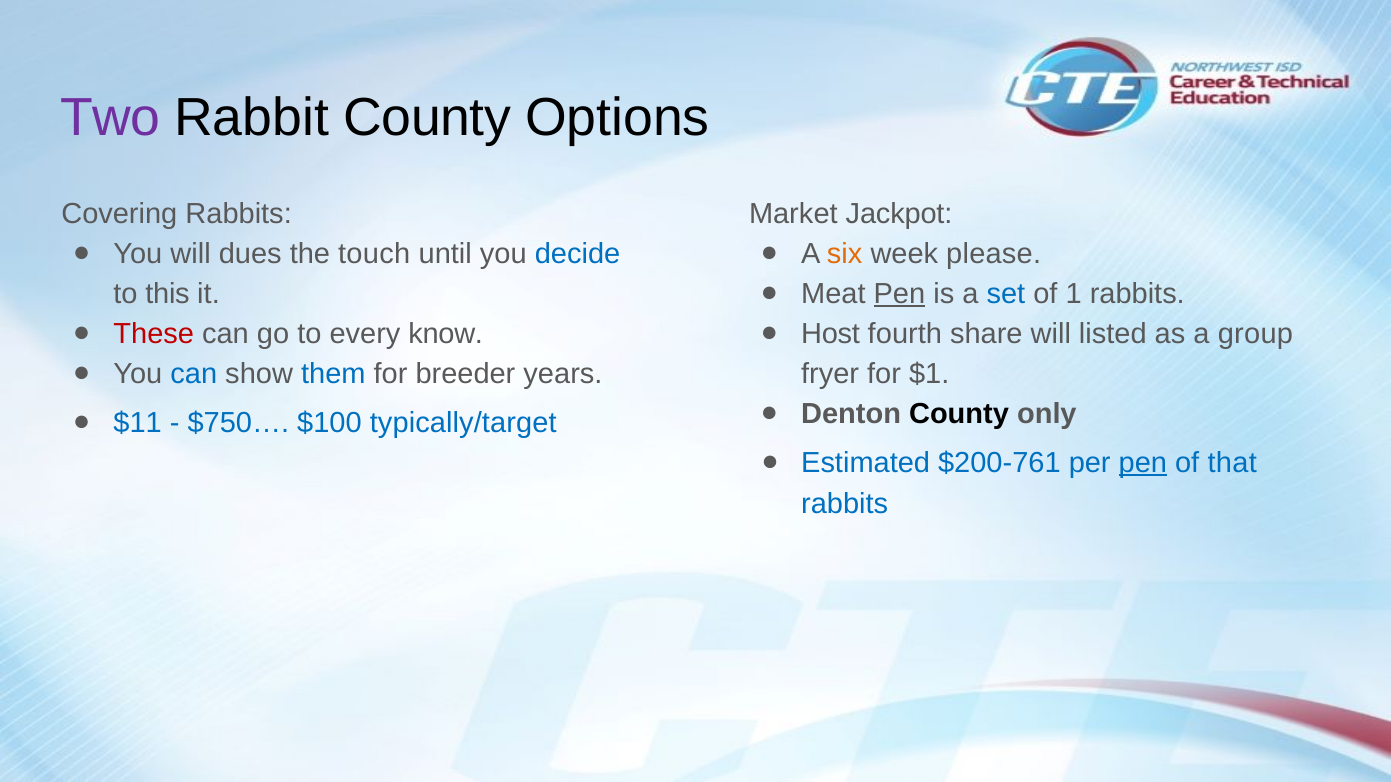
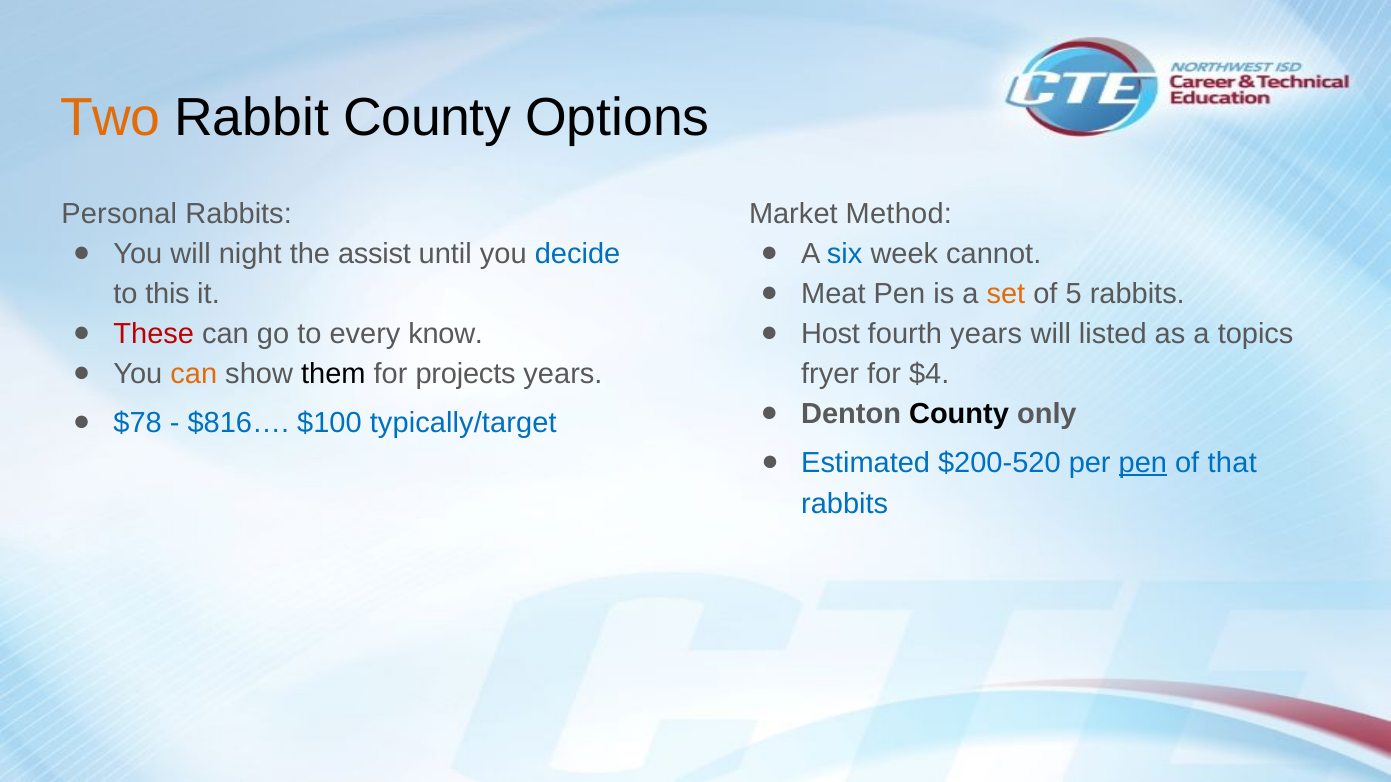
Two colour: purple -> orange
Covering: Covering -> Personal
Jackpot: Jackpot -> Method
dues: dues -> night
touch: touch -> assist
six colour: orange -> blue
please: please -> cannot
Pen at (899, 294) underline: present -> none
set colour: blue -> orange
1: 1 -> 5
fourth share: share -> years
group: group -> topics
can at (194, 374) colour: blue -> orange
them colour: blue -> black
breeder: breeder -> projects
$1: $1 -> $4
$11: $11 -> $78
$750…: $750… -> $816…
$200-761: $200-761 -> $200-520
